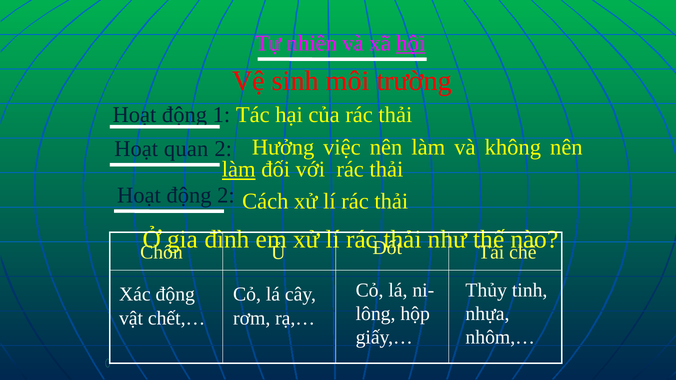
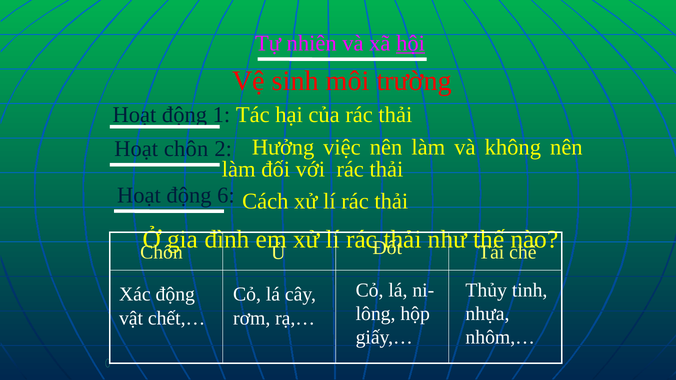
Hoạt quan: quan -> chôn
làm at (239, 170) underline: present -> none
động 2: 2 -> 6
